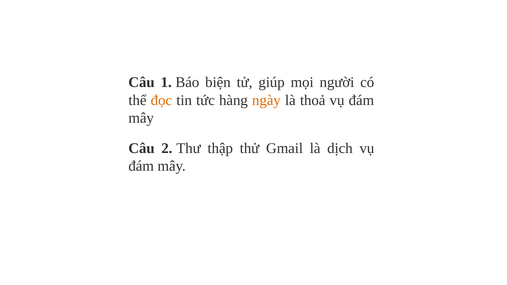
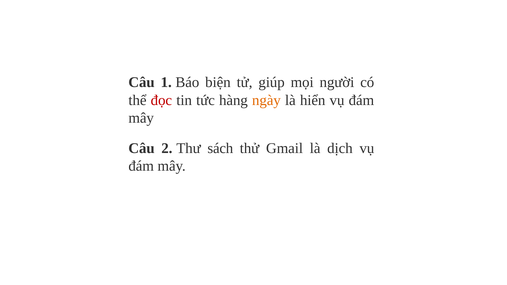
đọc colour: orange -> red
thoả: thoả -> hiển
thập: thập -> sách
